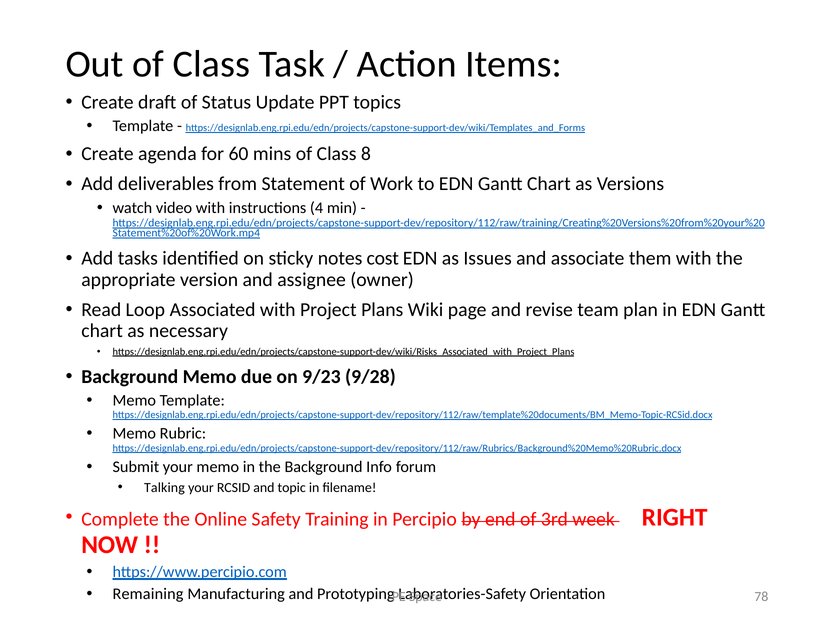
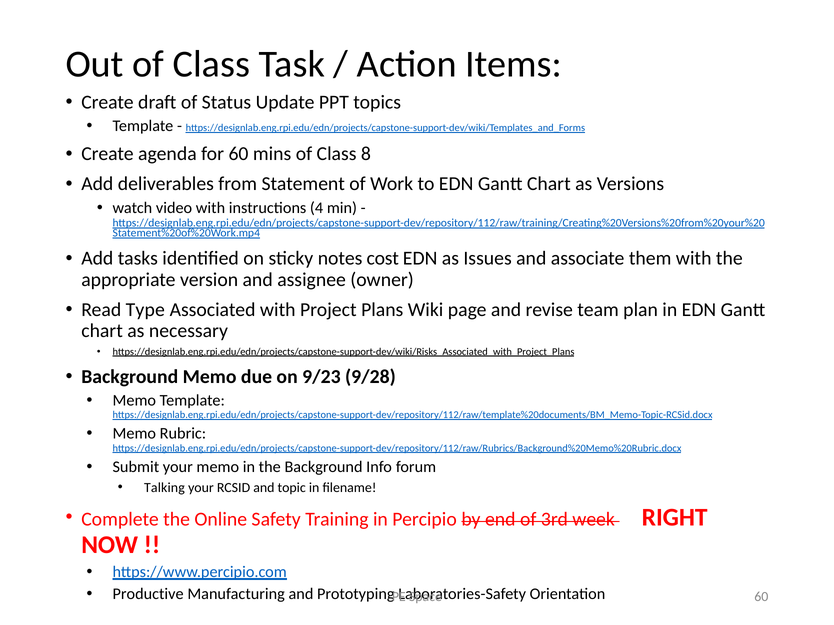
Loop: Loop -> Type
Remaining: Remaining -> Productive
78 at (761, 597): 78 -> 60
